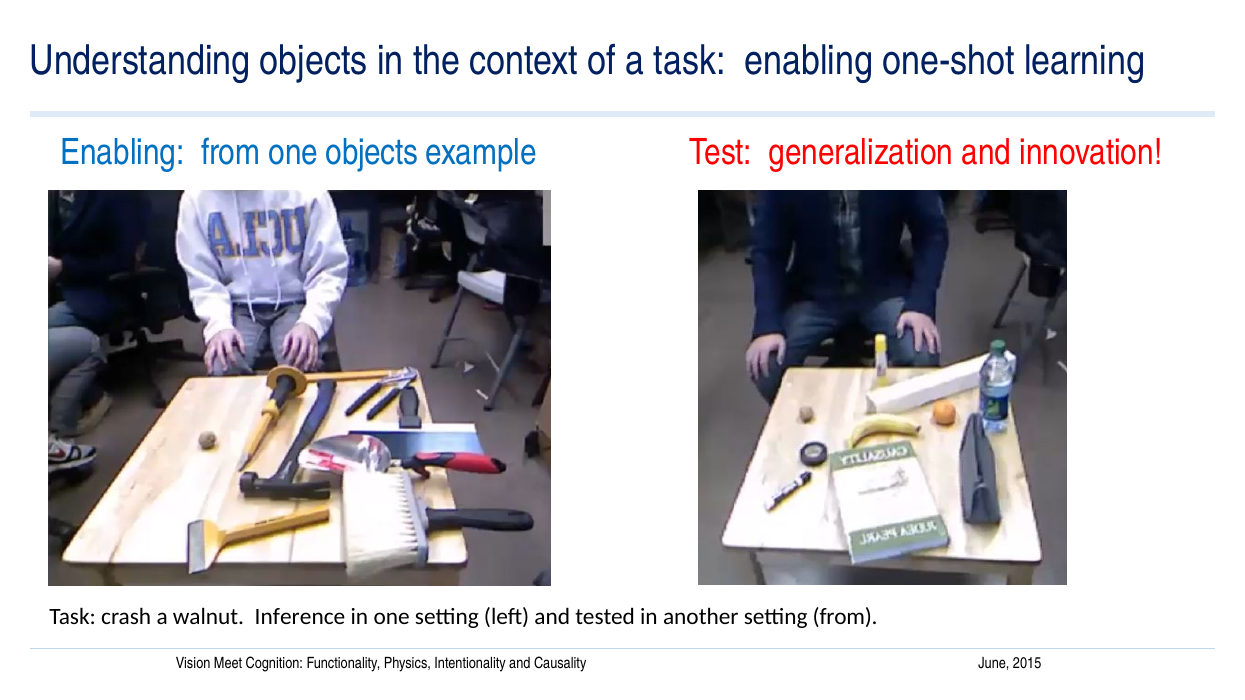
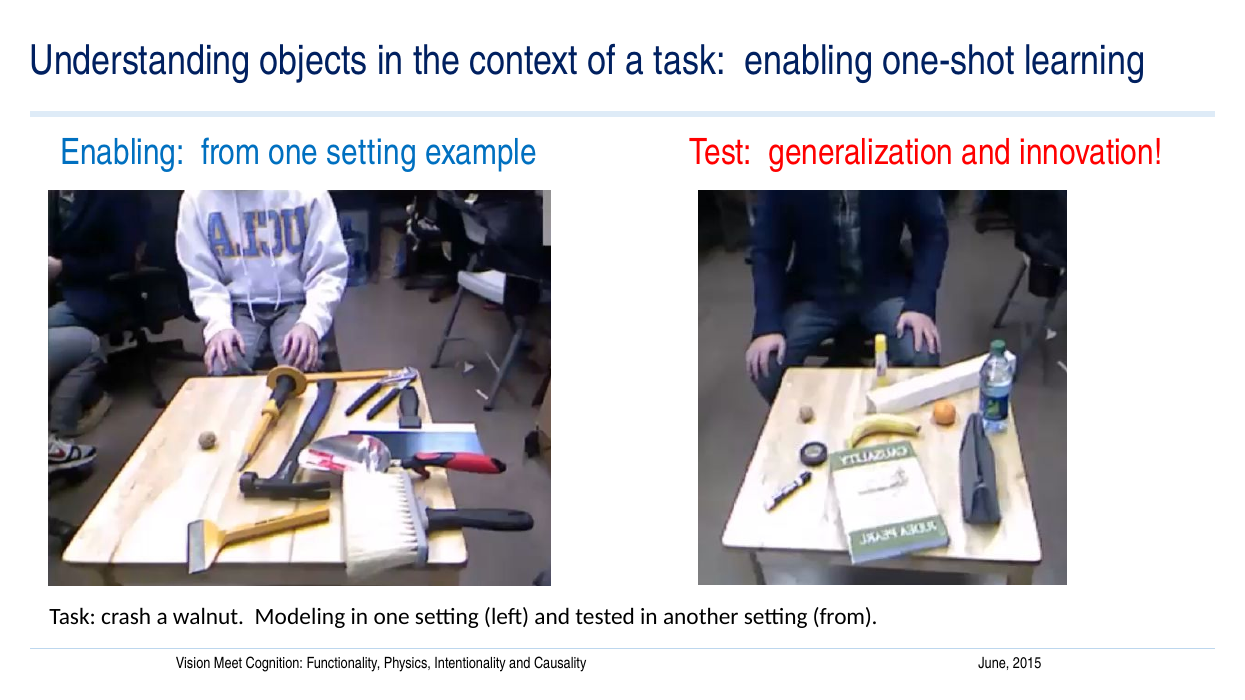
from one objects: objects -> setting
Inference: Inference -> Modeling
